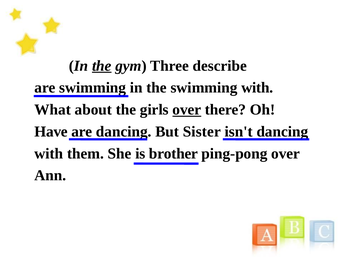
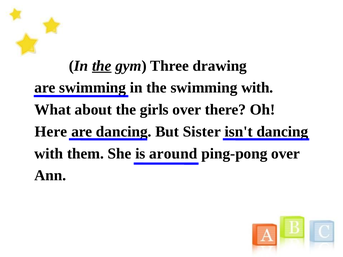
describe: describe -> drawing
over at (187, 110) underline: present -> none
Have: Have -> Here
brother: brother -> around
